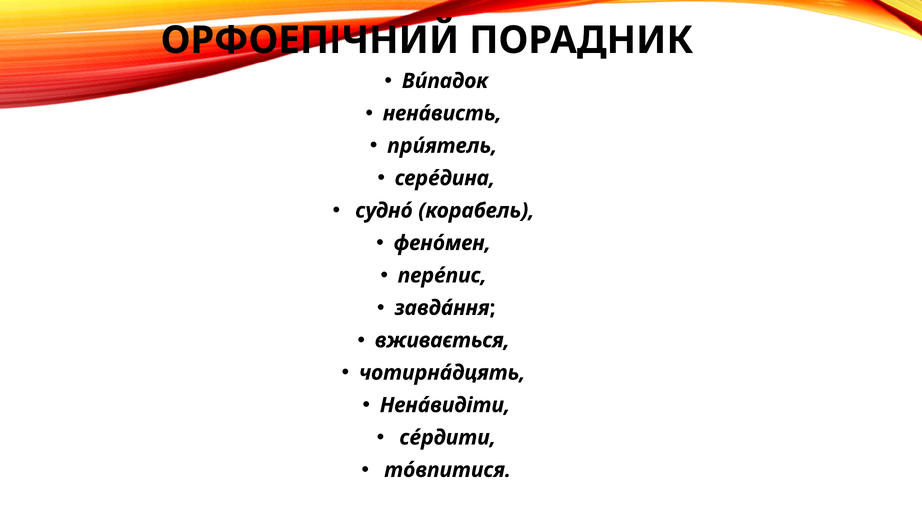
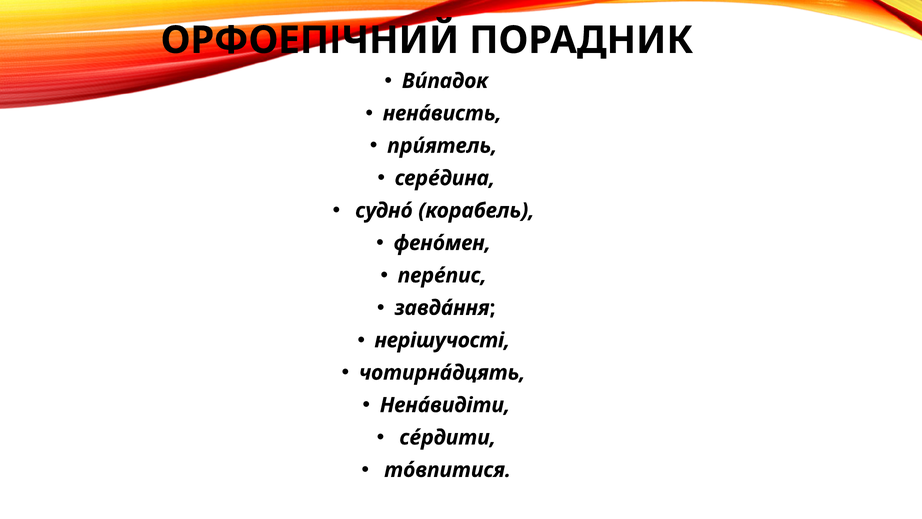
вживається: вживається -> нерішучості
